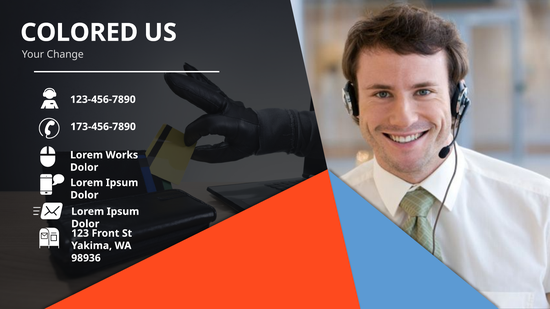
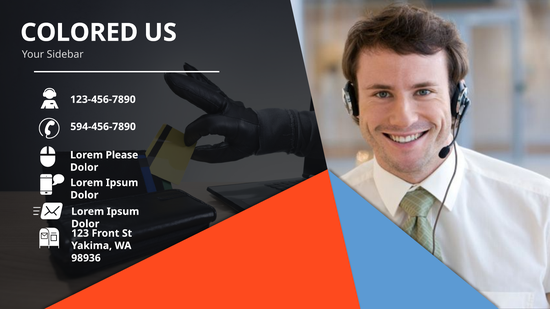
Change: Change -> Sidebar
173-456-7890: 173-456-7890 -> 594-456-7890
Works: Works -> Please
